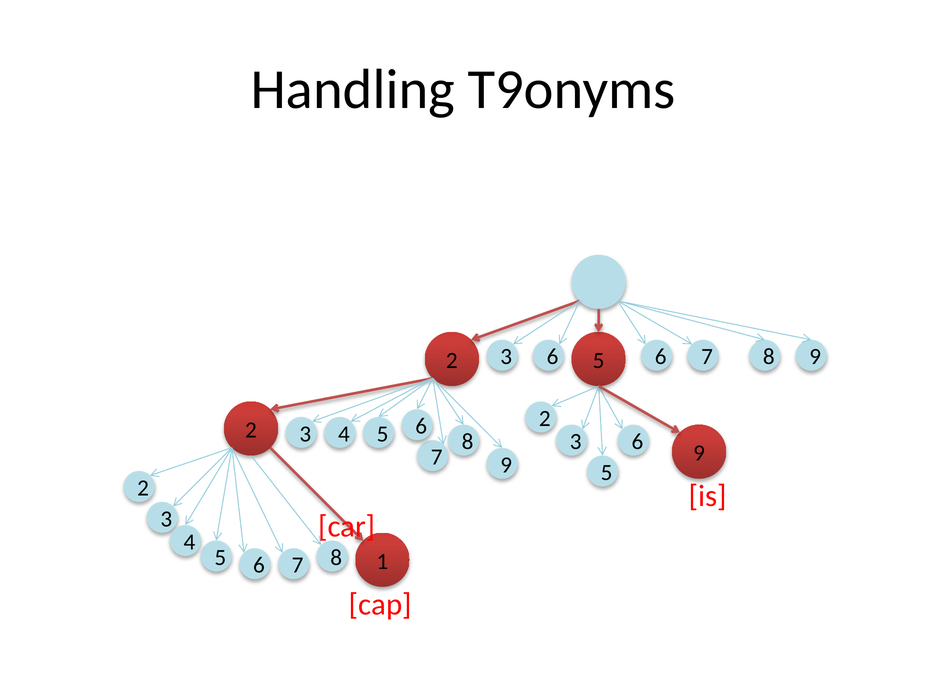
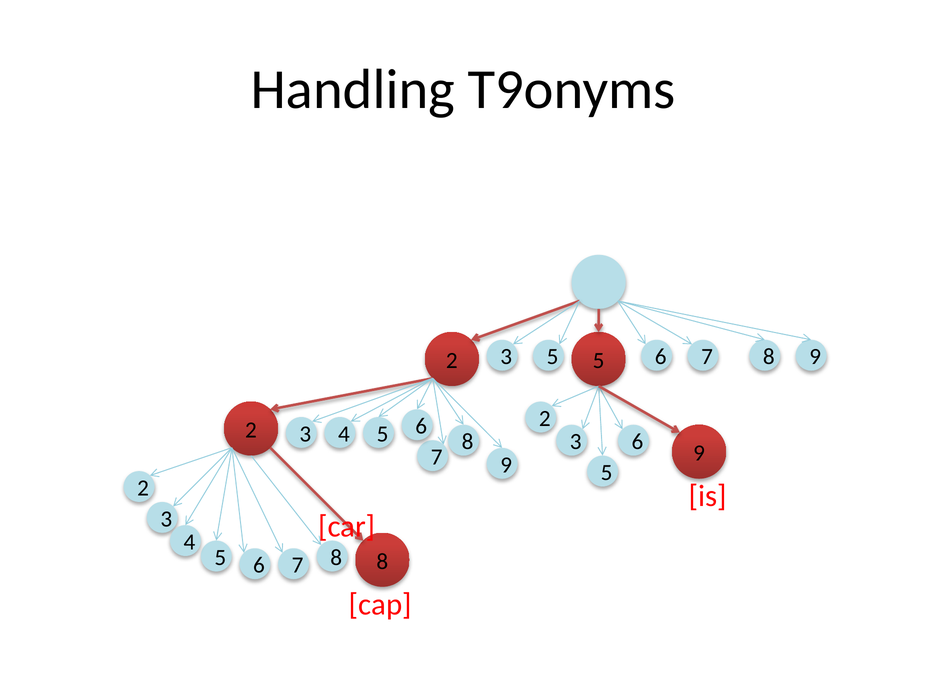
6 at (553, 357): 6 -> 5
8 1: 1 -> 8
